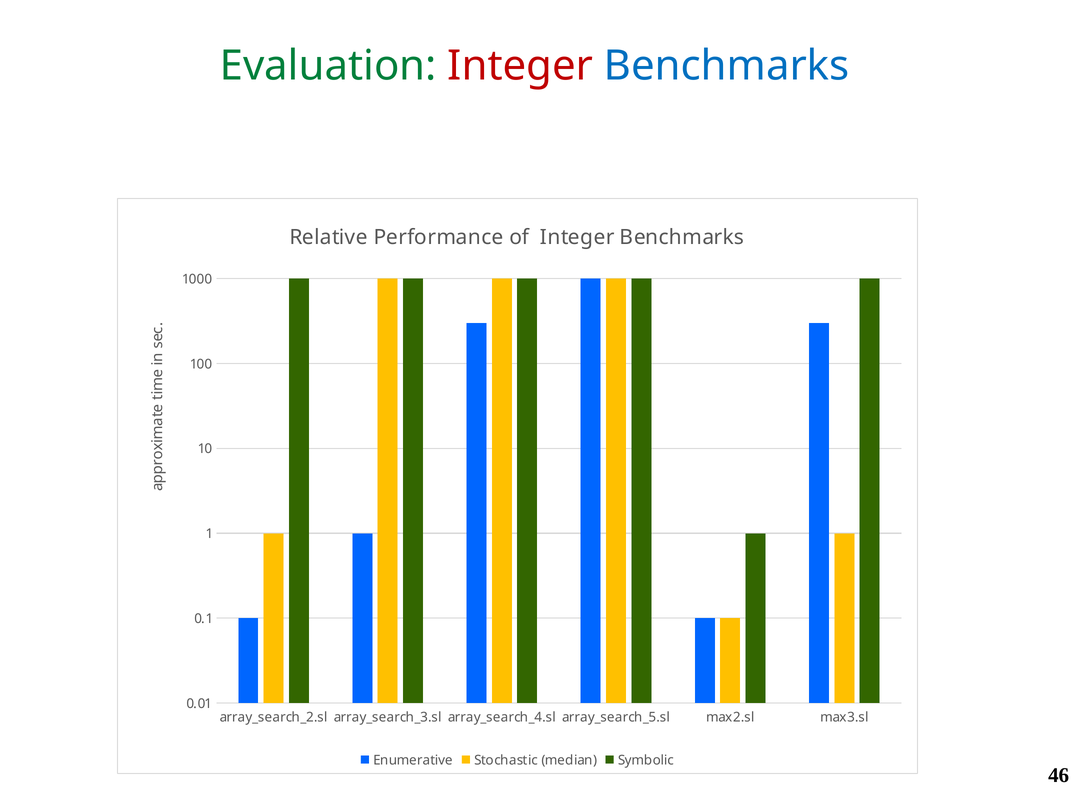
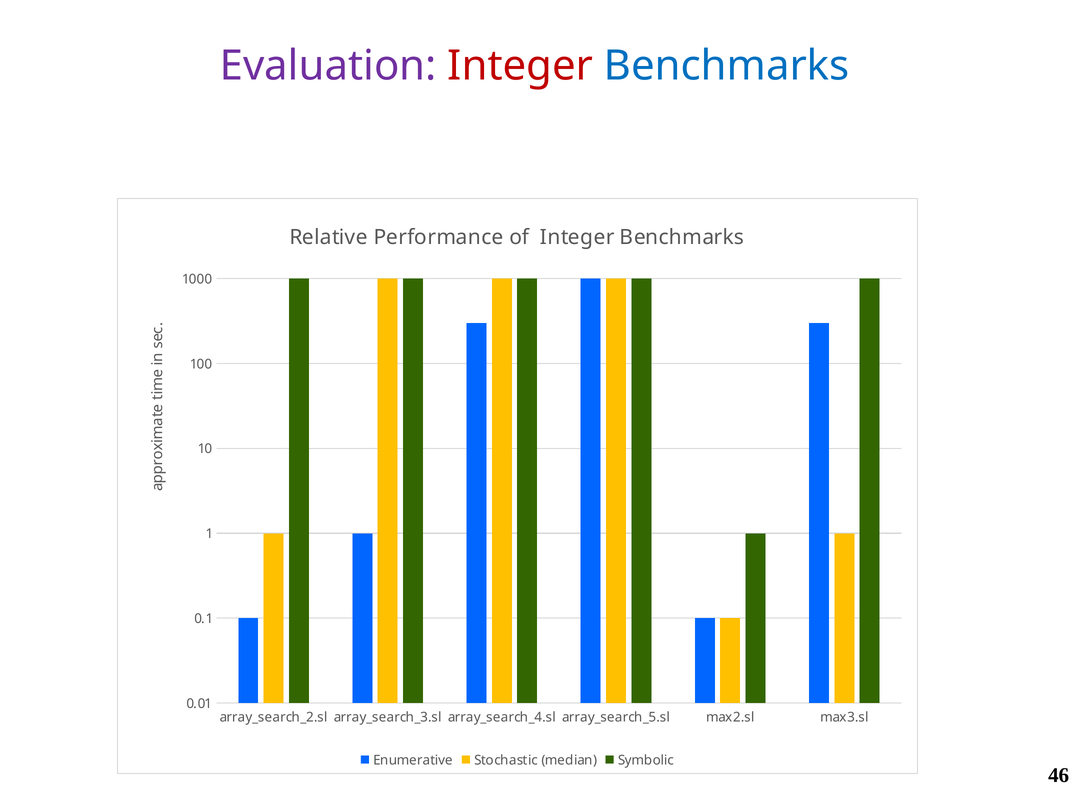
Evaluation colour: green -> purple
